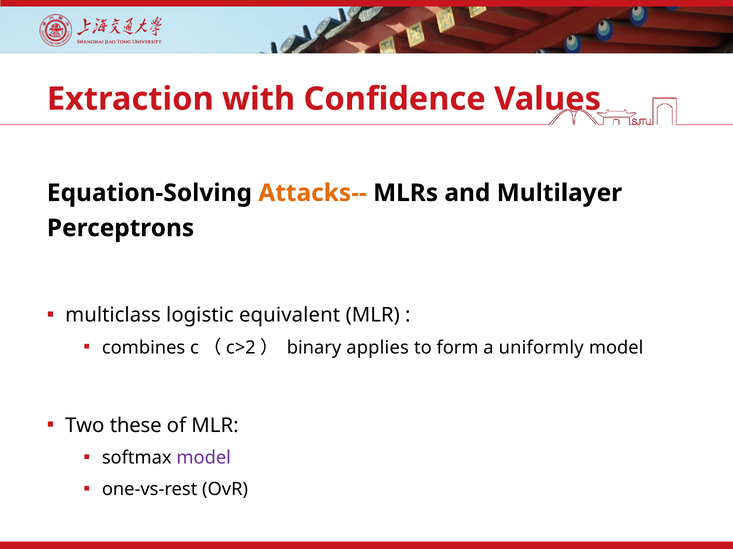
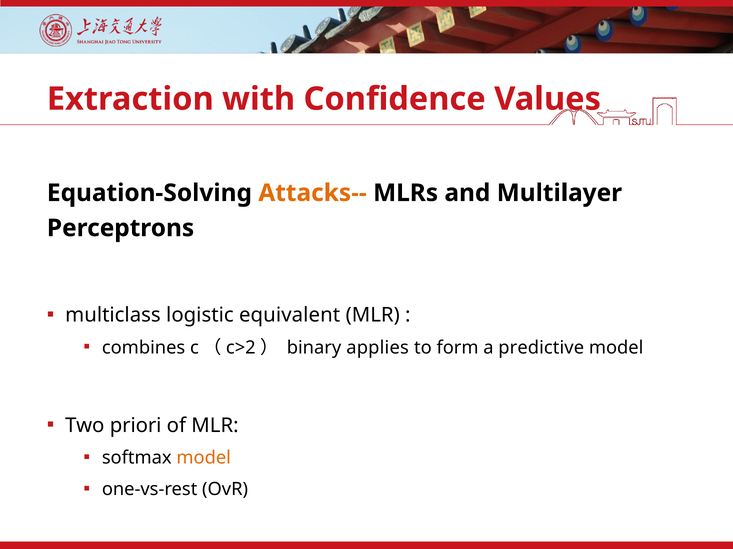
uniformly: uniformly -> predictive
these: these -> priori
model at (204, 459) colour: purple -> orange
